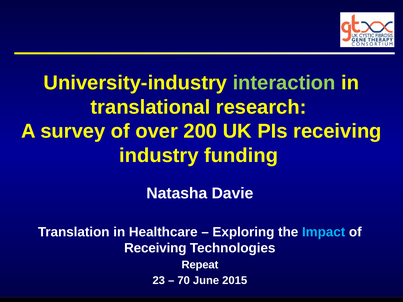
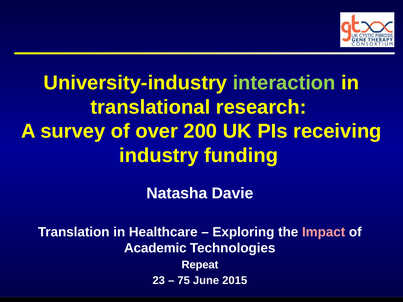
Impact colour: light blue -> pink
Receiving at (155, 248): Receiving -> Academic
70: 70 -> 75
